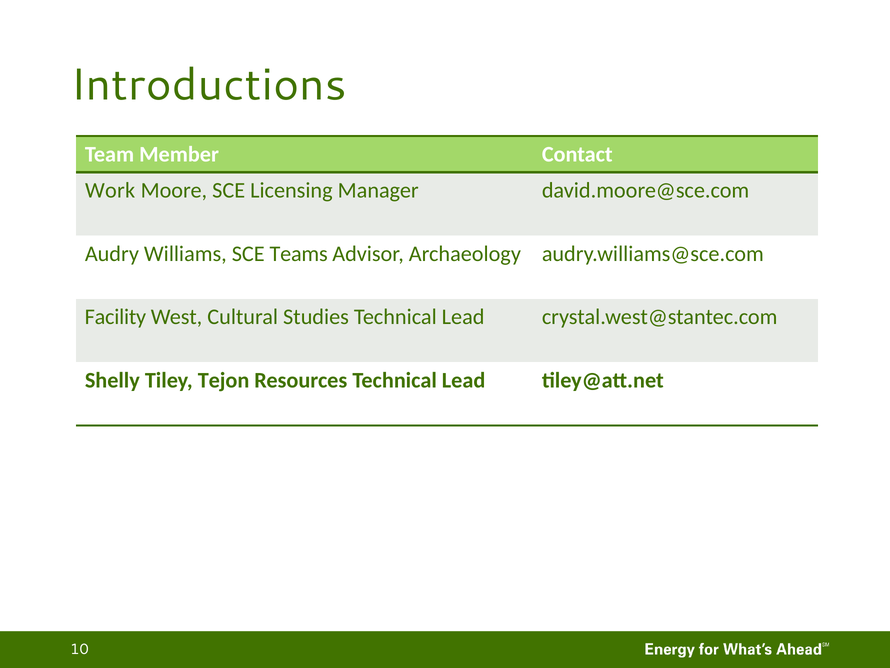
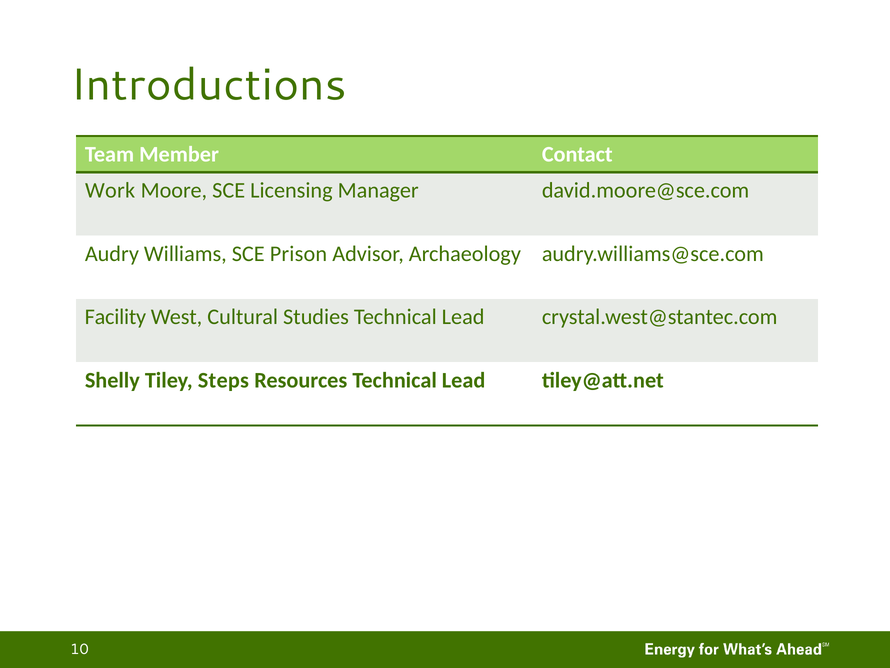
Teams: Teams -> Prison
Tejon: Tejon -> Steps
